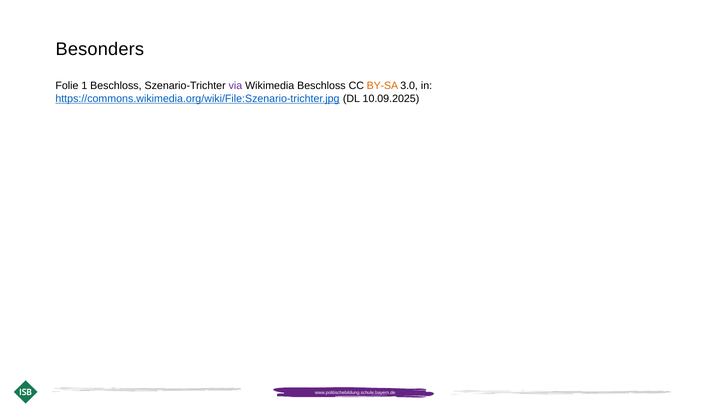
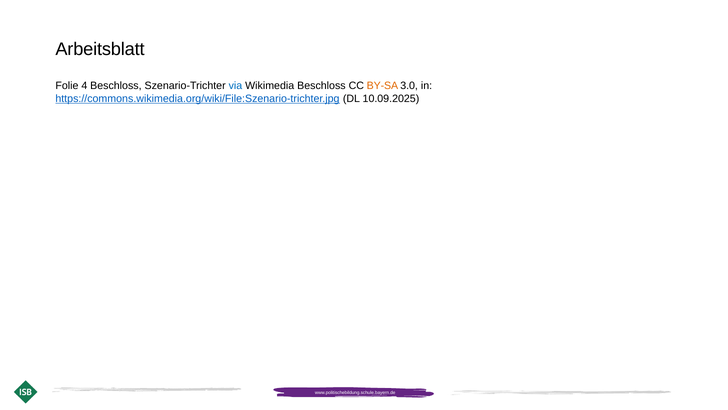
Besonders: Besonders -> Arbeitsblatt
1: 1 -> 4
via colour: purple -> blue
